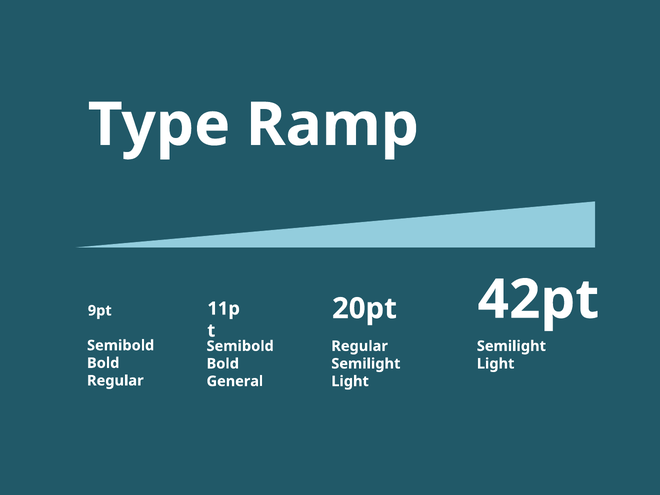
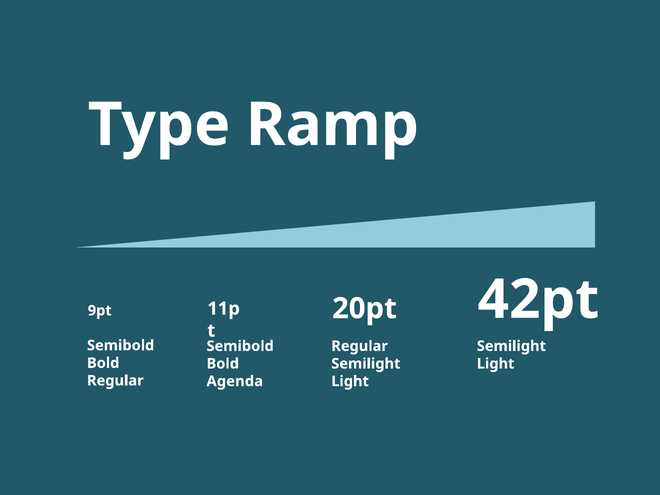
General: General -> Agenda
